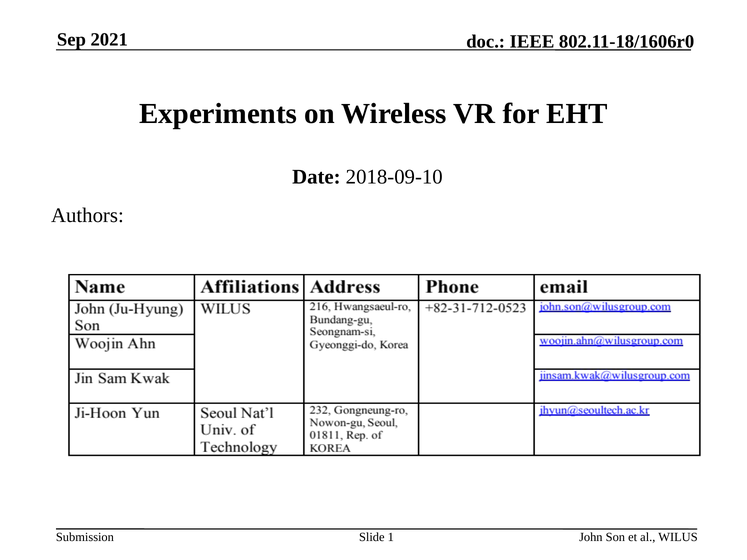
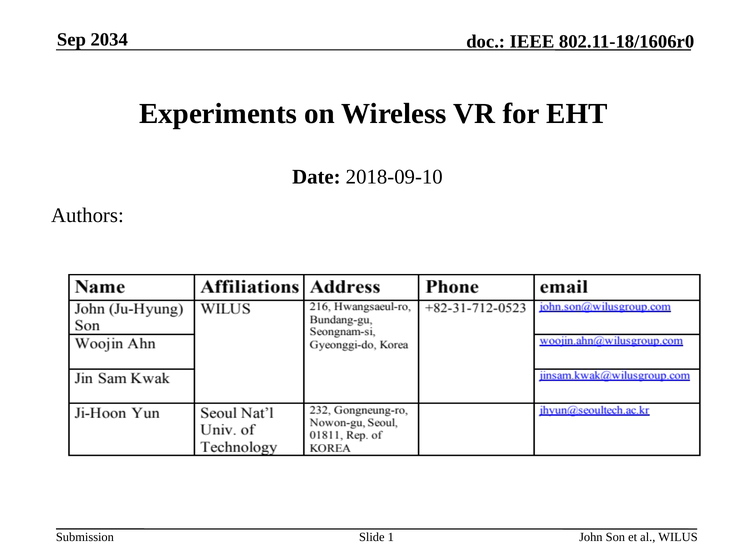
2021: 2021 -> 2034
